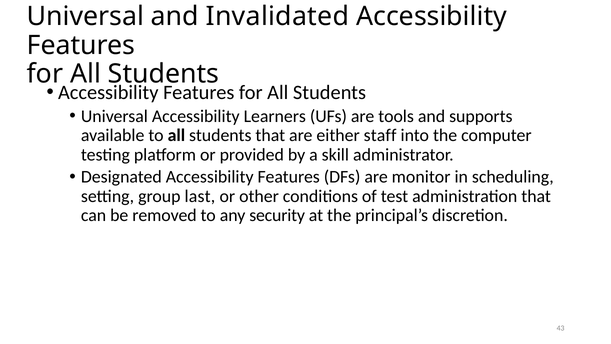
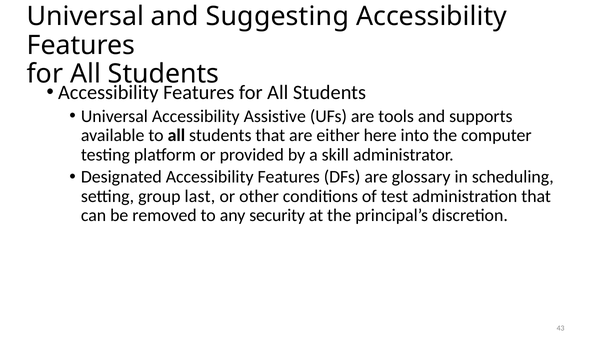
Invalidated: Invalidated -> Suggesting
Learners: Learners -> Assistive
staff: staff -> here
monitor: monitor -> glossary
